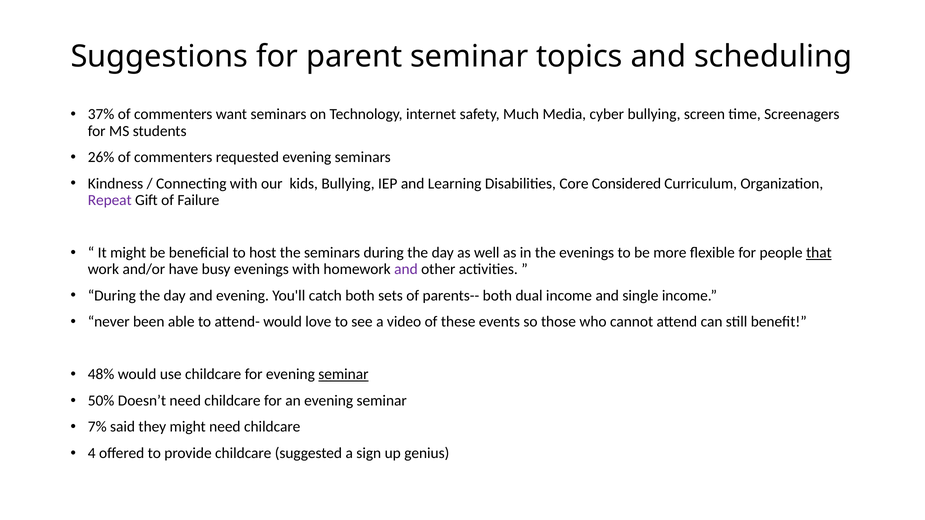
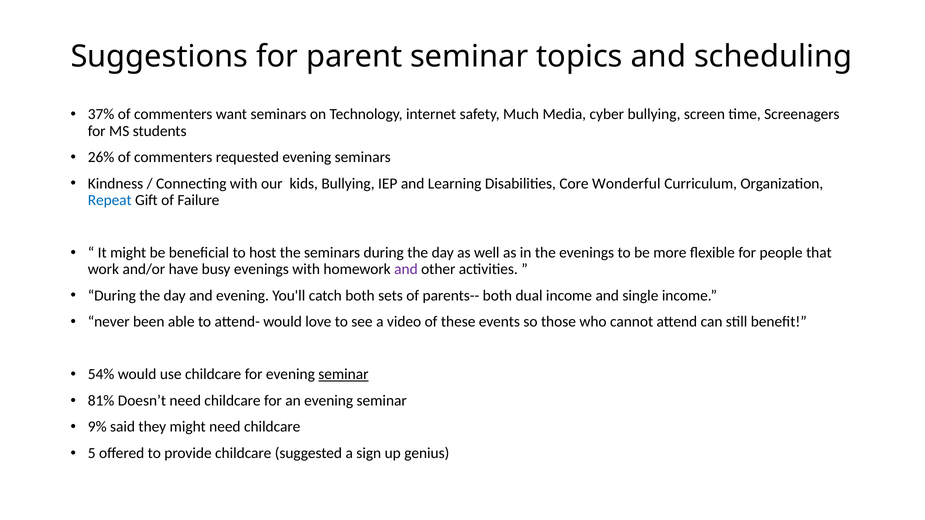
Considered: Considered -> Wonderful
Repeat colour: purple -> blue
that underline: present -> none
48%: 48% -> 54%
50%: 50% -> 81%
7%: 7% -> 9%
4: 4 -> 5
